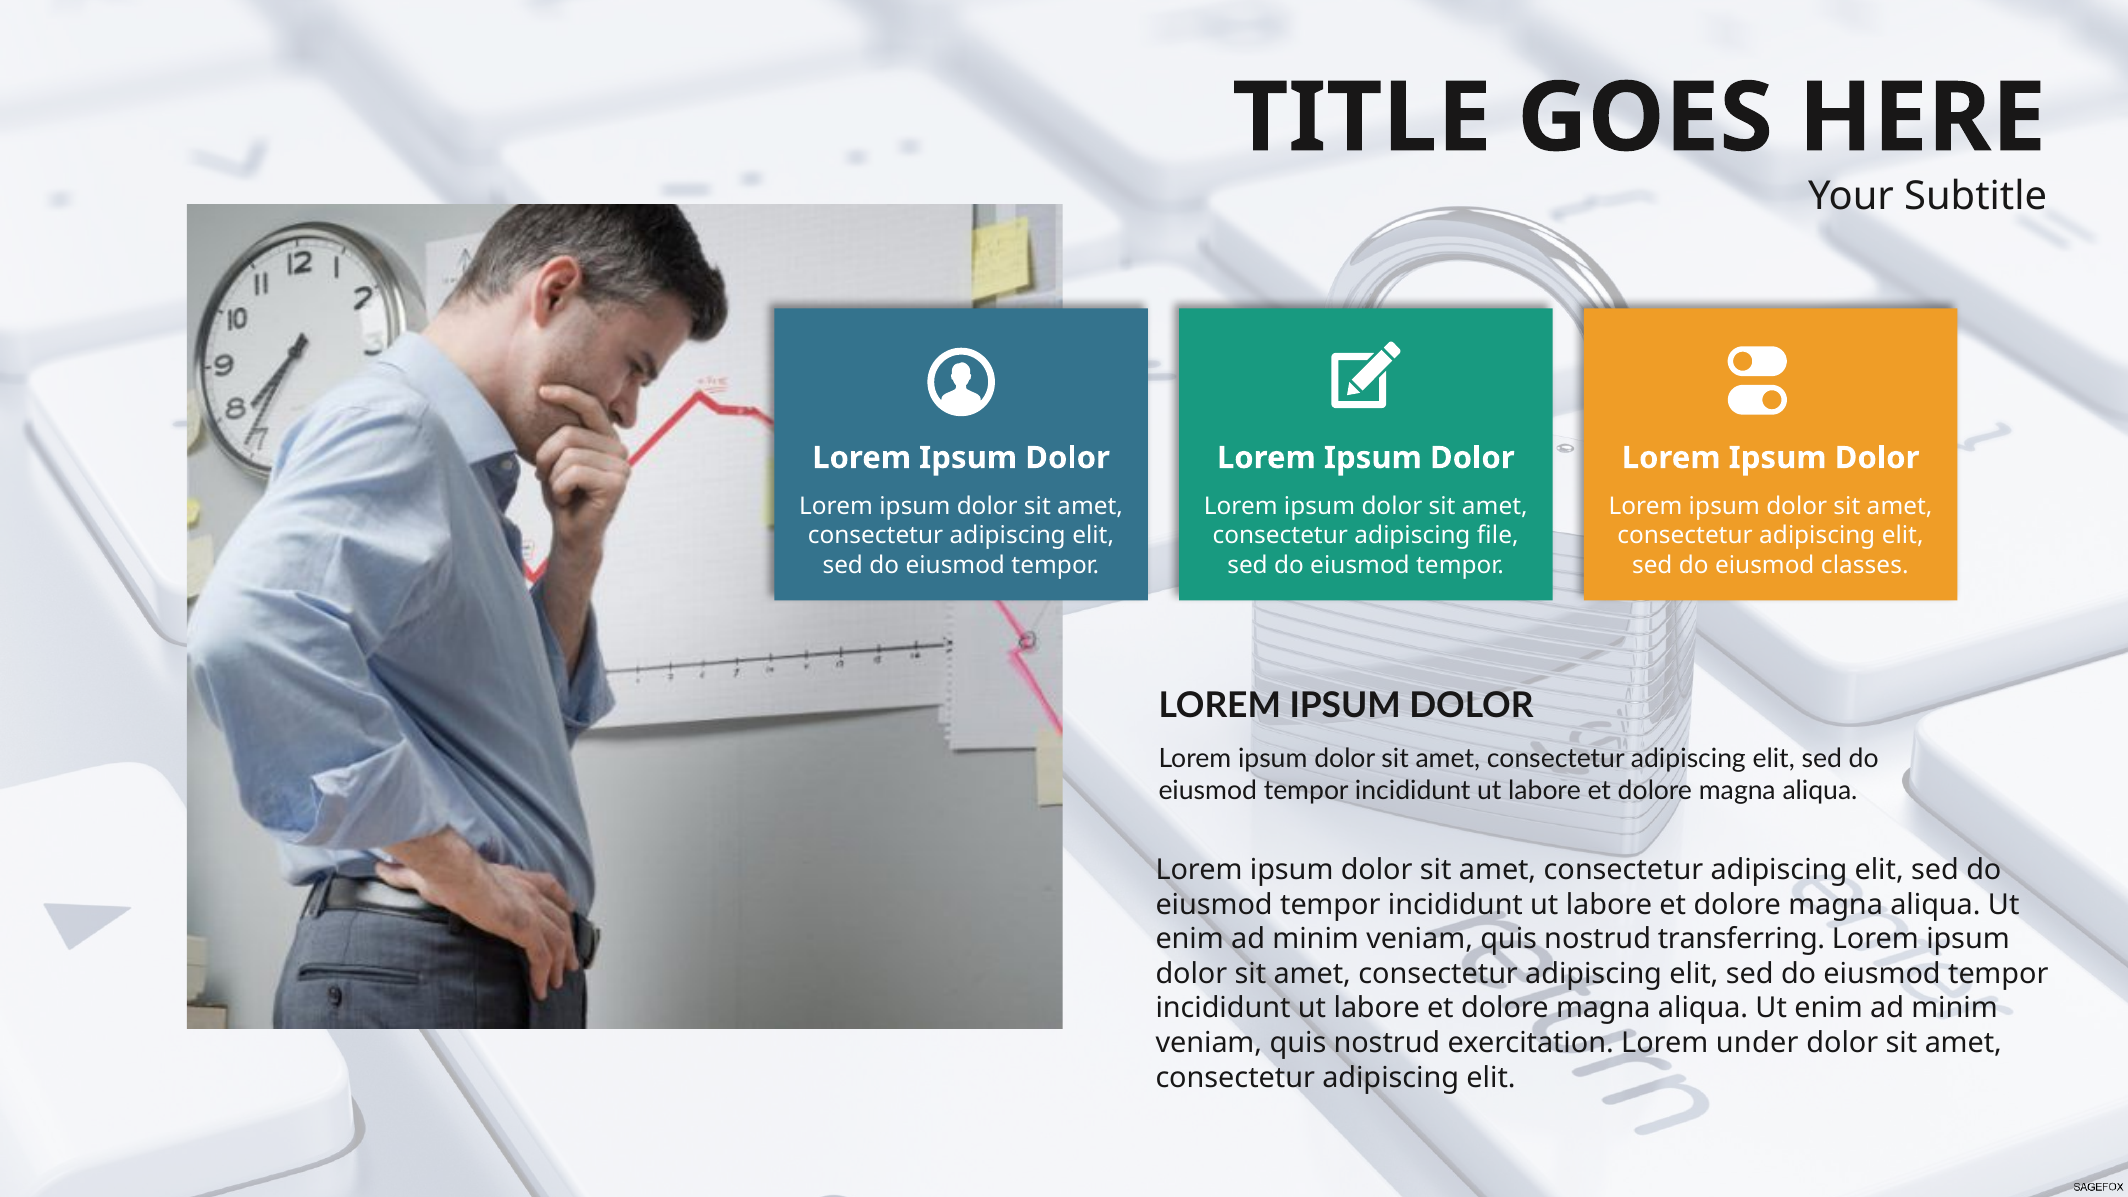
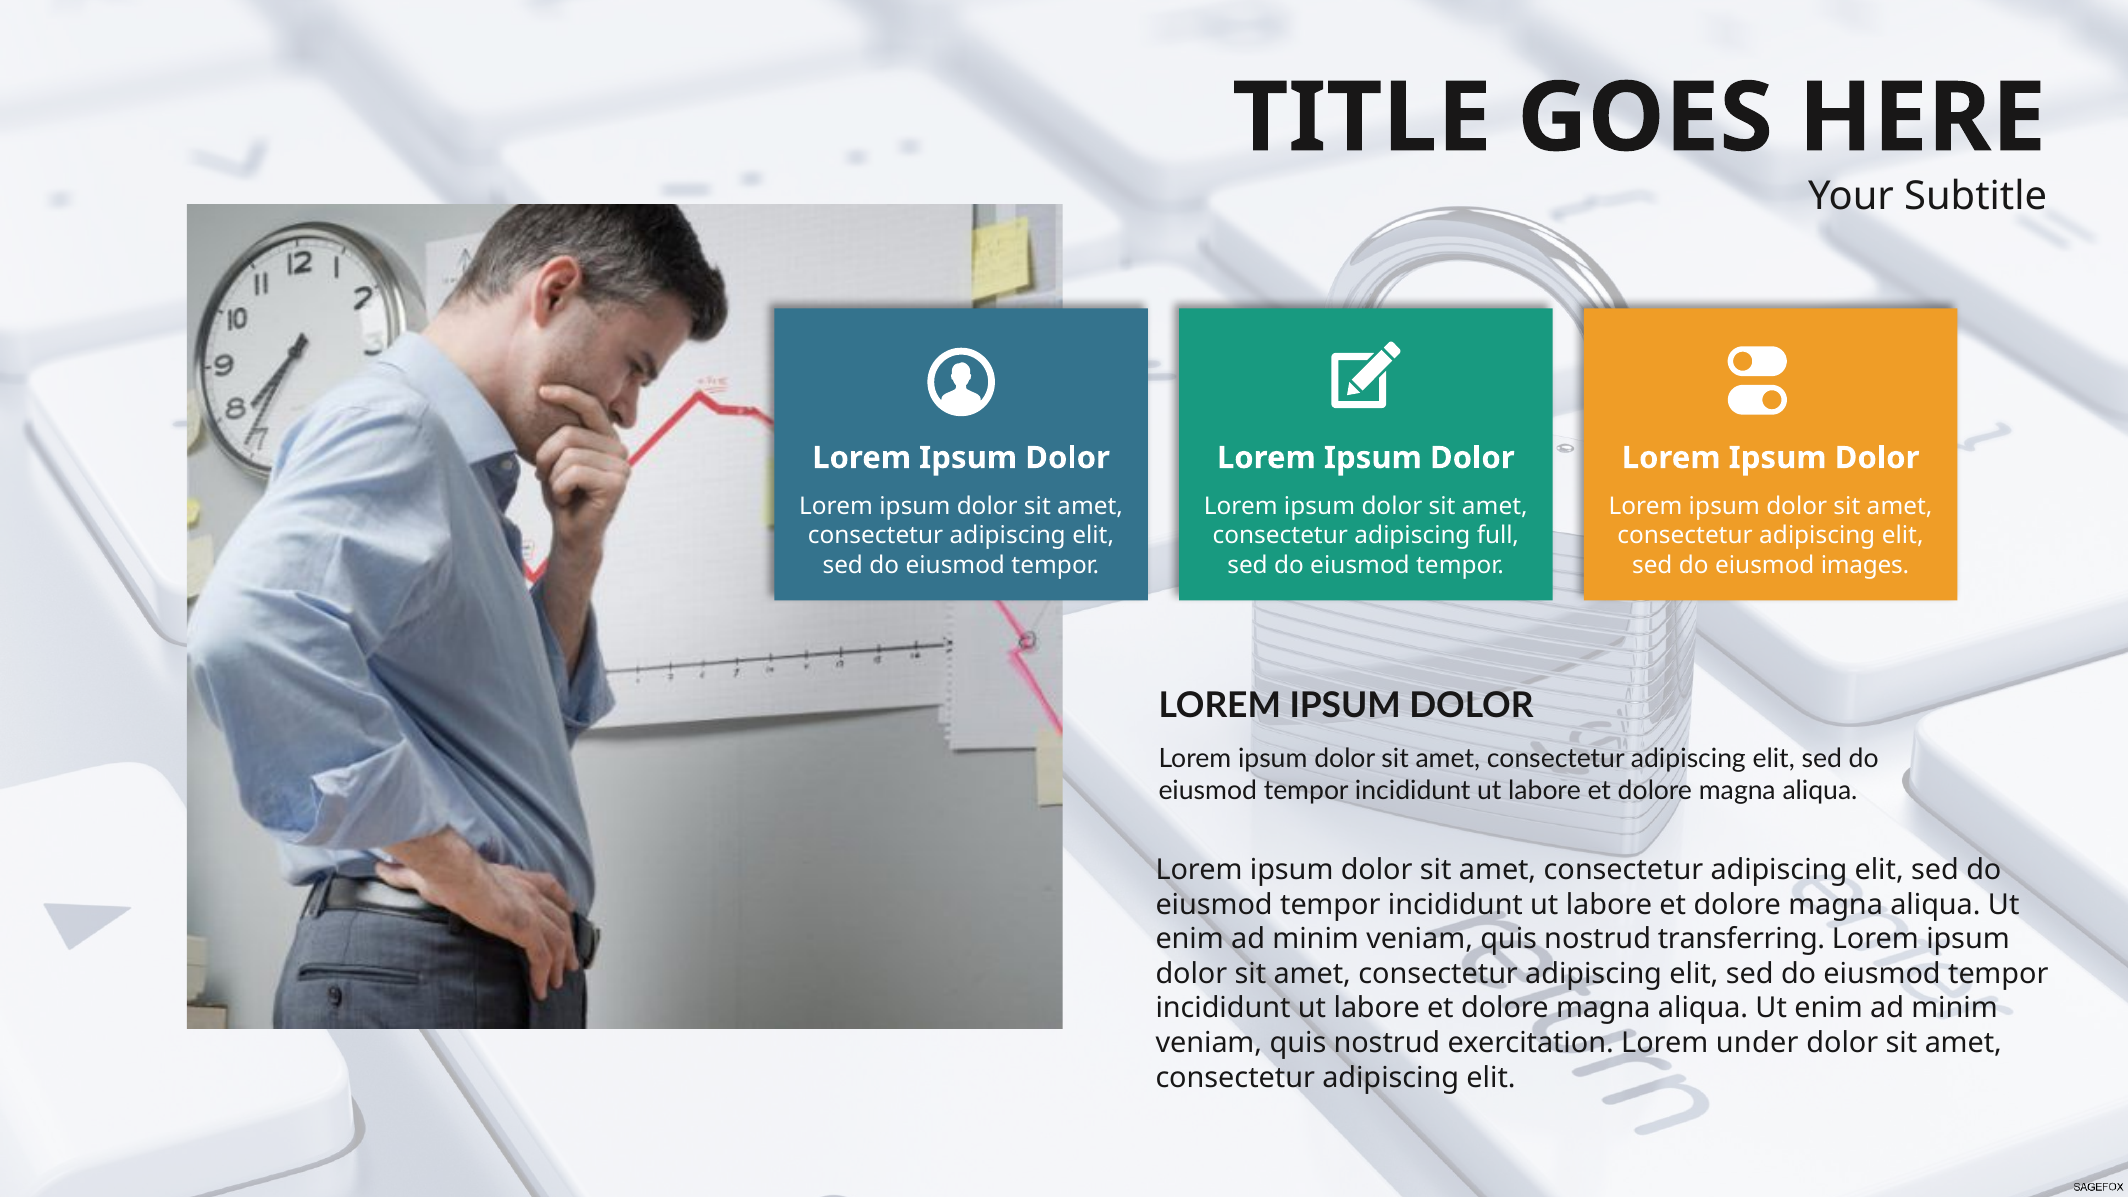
file: file -> full
classes: classes -> images
